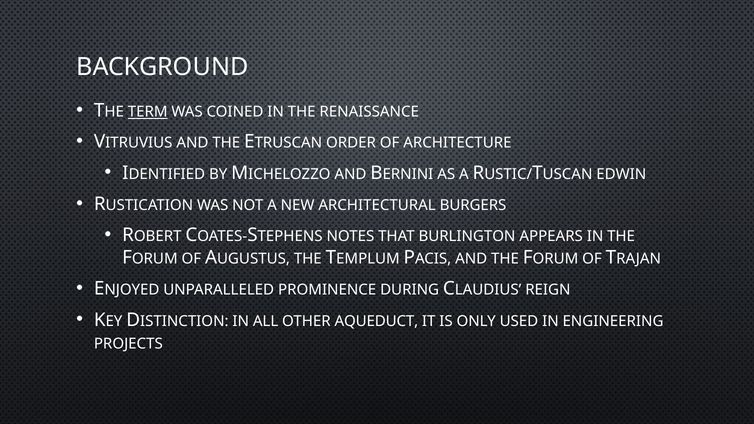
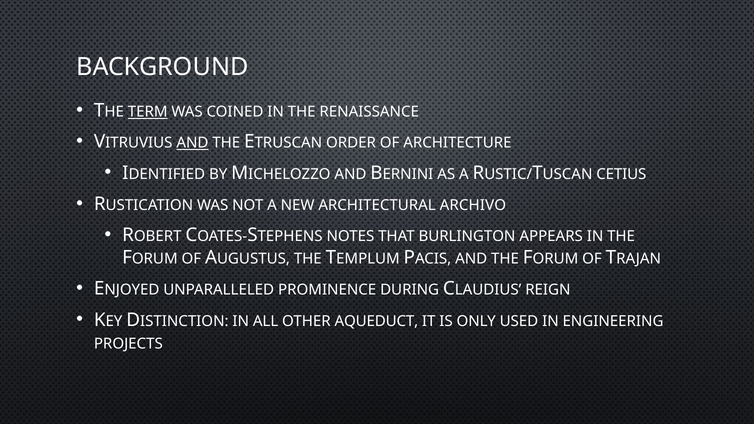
AND at (192, 143) underline: none -> present
EDWIN: EDWIN -> CETIUS
BURGERS: BURGERS -> ARCHIVO
